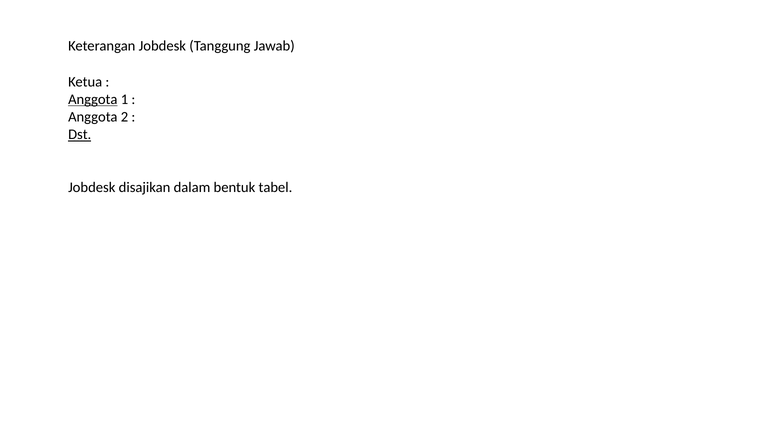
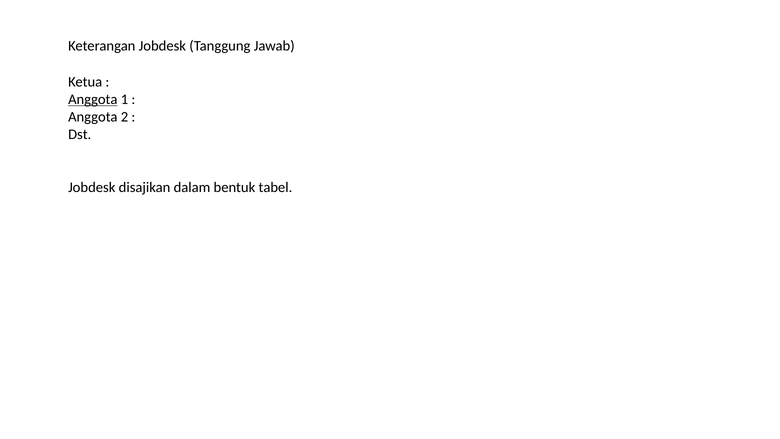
Dst underline: present -> none
